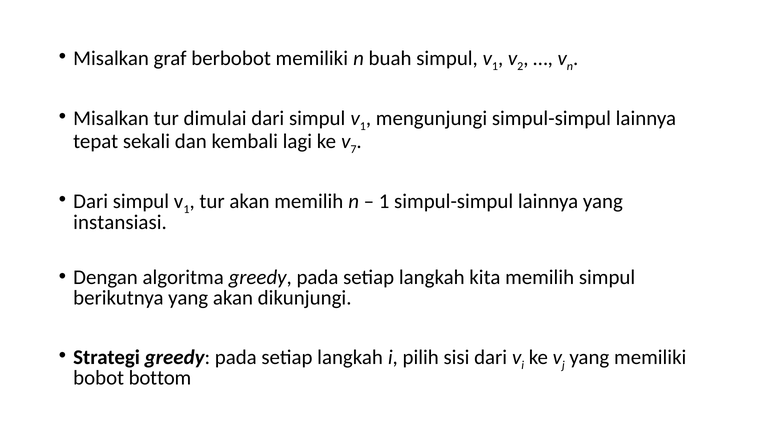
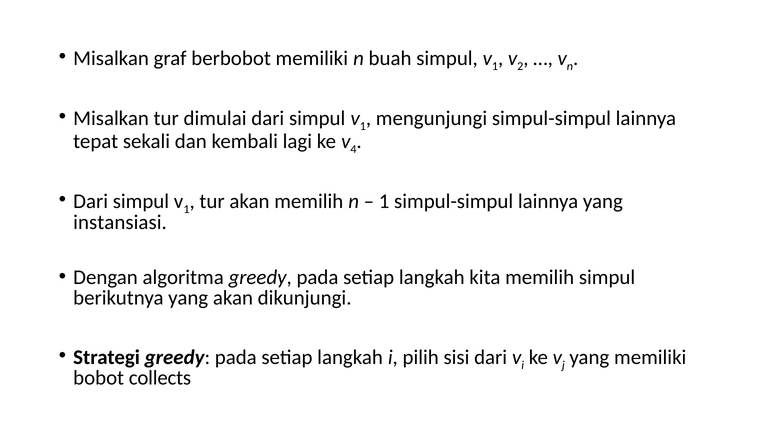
7: 7 -> 4
bottom: bottom -> collects
